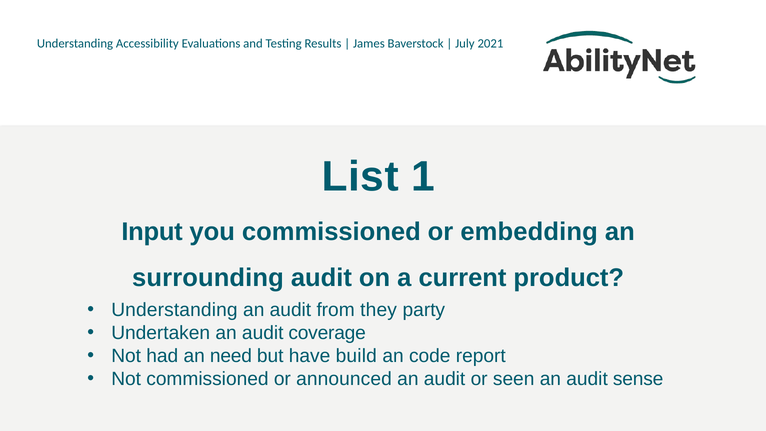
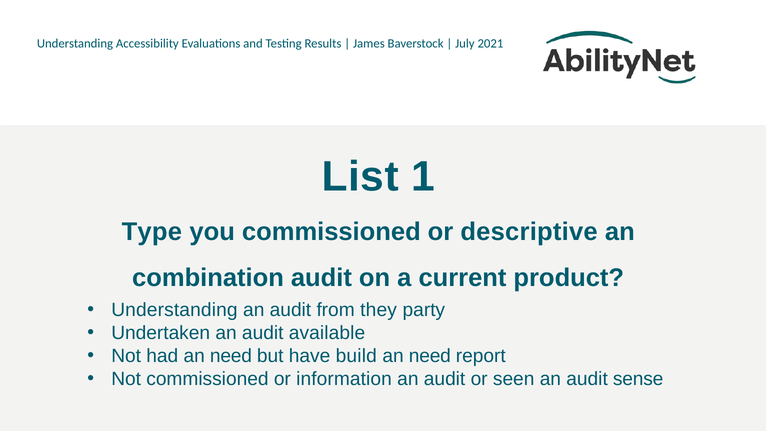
Input: Input -> Type
embedding: embedding -> descriptive
surrounding: surrounding -> combination
coverage: coverage -> available
code at (430, 356): code -> need
announced: announced -> information
